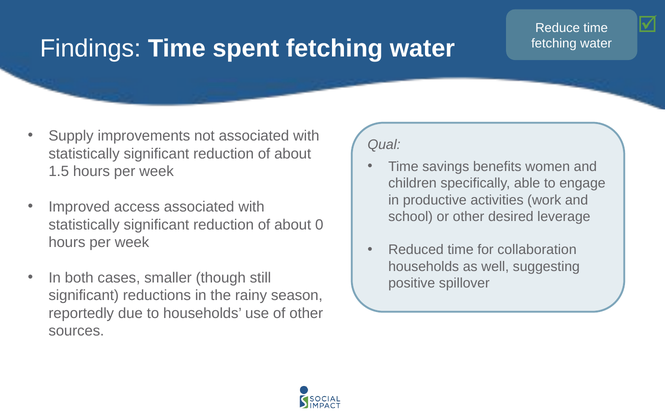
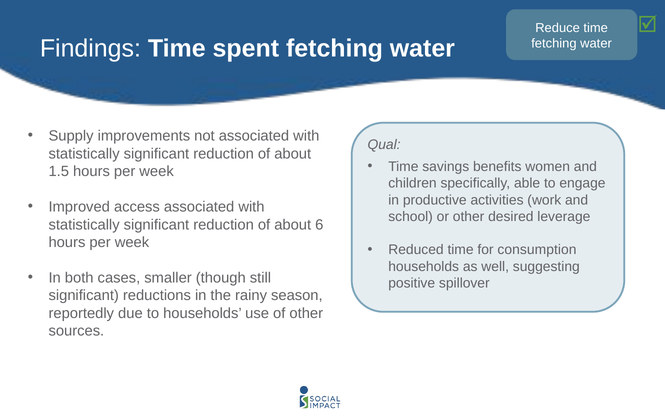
0: 0 -> 6
collaboration: collaboration -> consumption
